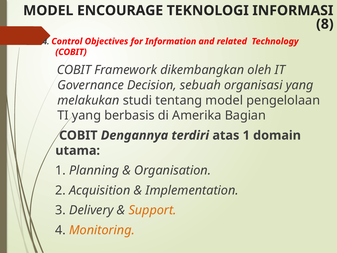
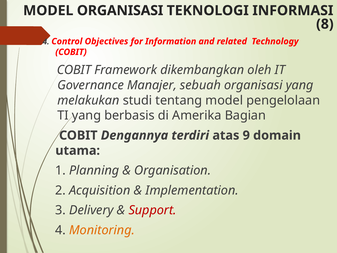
MODEL ENCOURAGE: ENCOURAGE -> ORGANISASI
Decision: Decision -> Manajer
atas 1: 1 -> 9
Support colour: orange -> red
